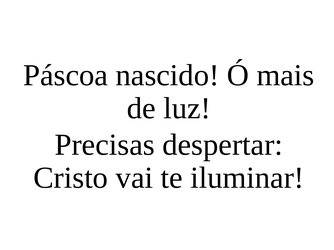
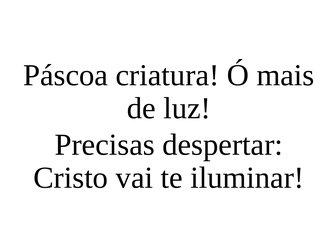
nascido: nascido -> criatura
